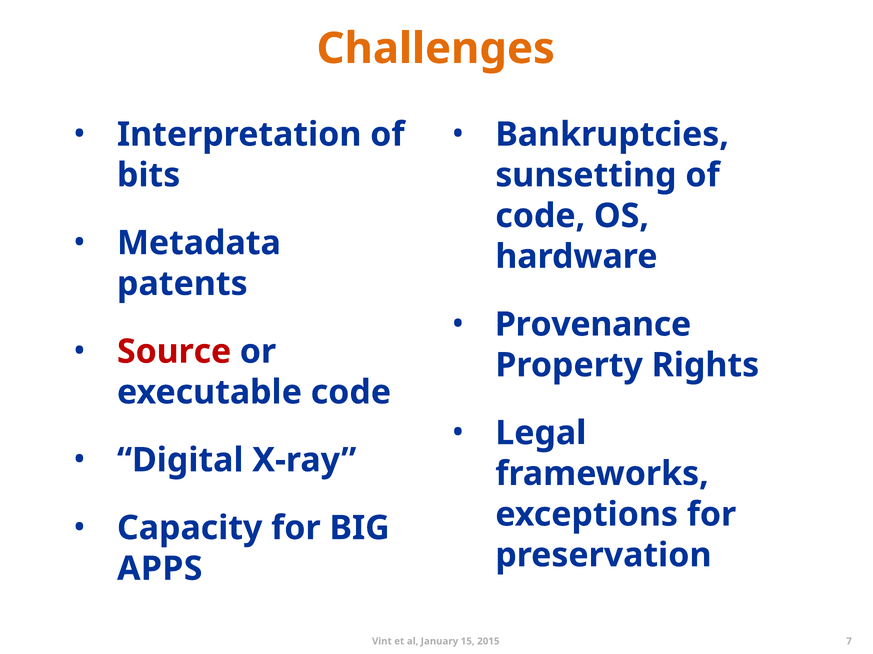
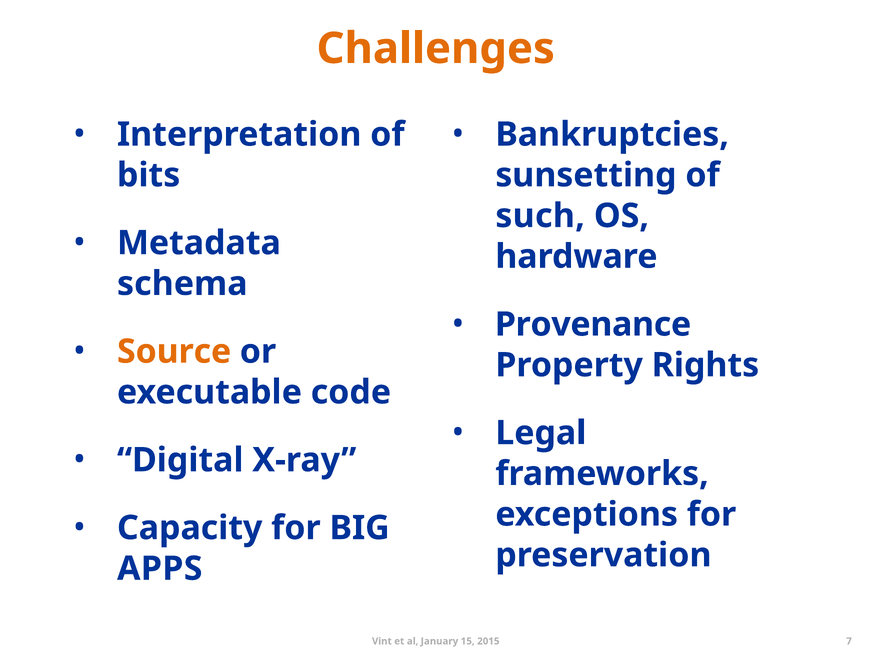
code at (540, 216): code -> such
patents: patents -> schema
Source colour: red -> orange
